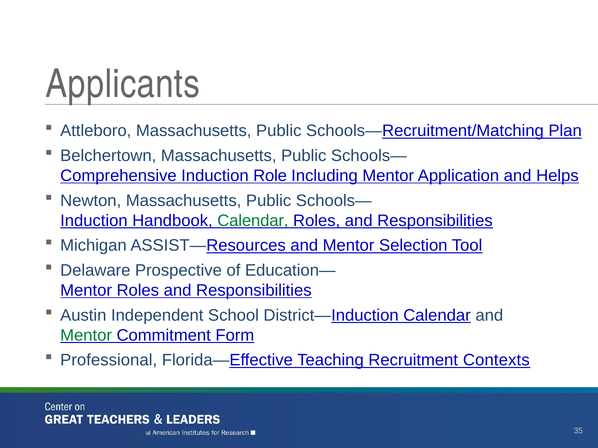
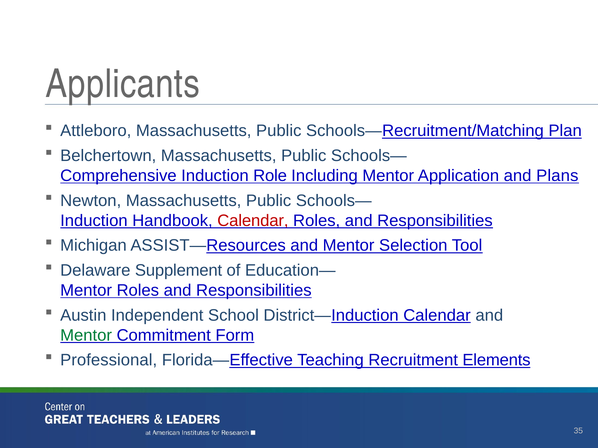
Helps: Helps -> Plans
Calendar at (253, 221) colour: green -> red
Prospective: Prospective -> Supplement
Contexts: Contexts -> Elements
